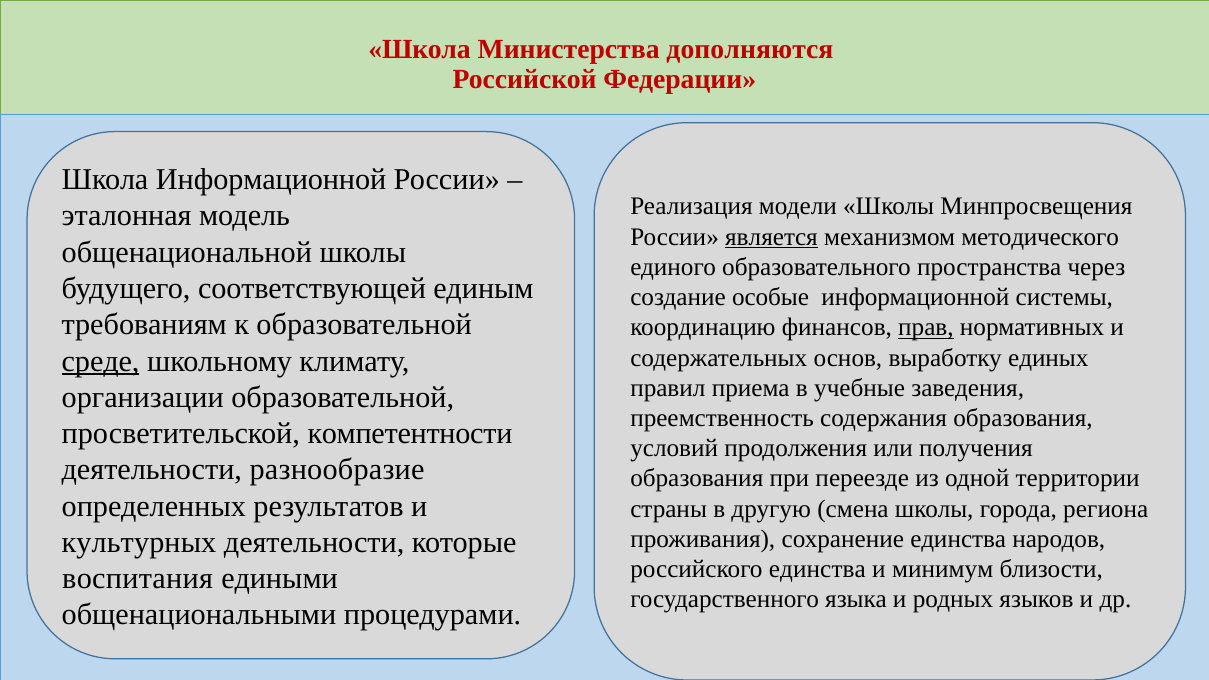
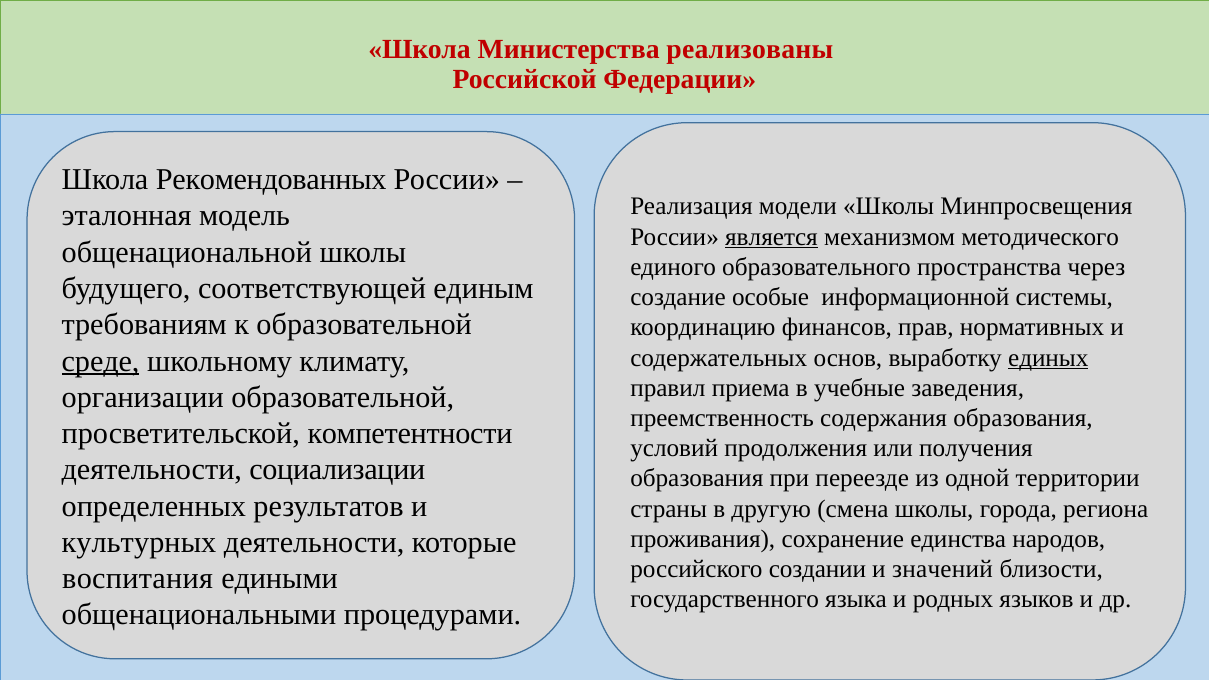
дополняются: дополняются -> реализованы
Школа Информационной: Информационной -> Рекомендованных
прав underline: present -> none
единых underline: none -> present
разнообразие: разнообразие -> социализации
российского единства: единства -> создании
минимум: минимум -> значений
